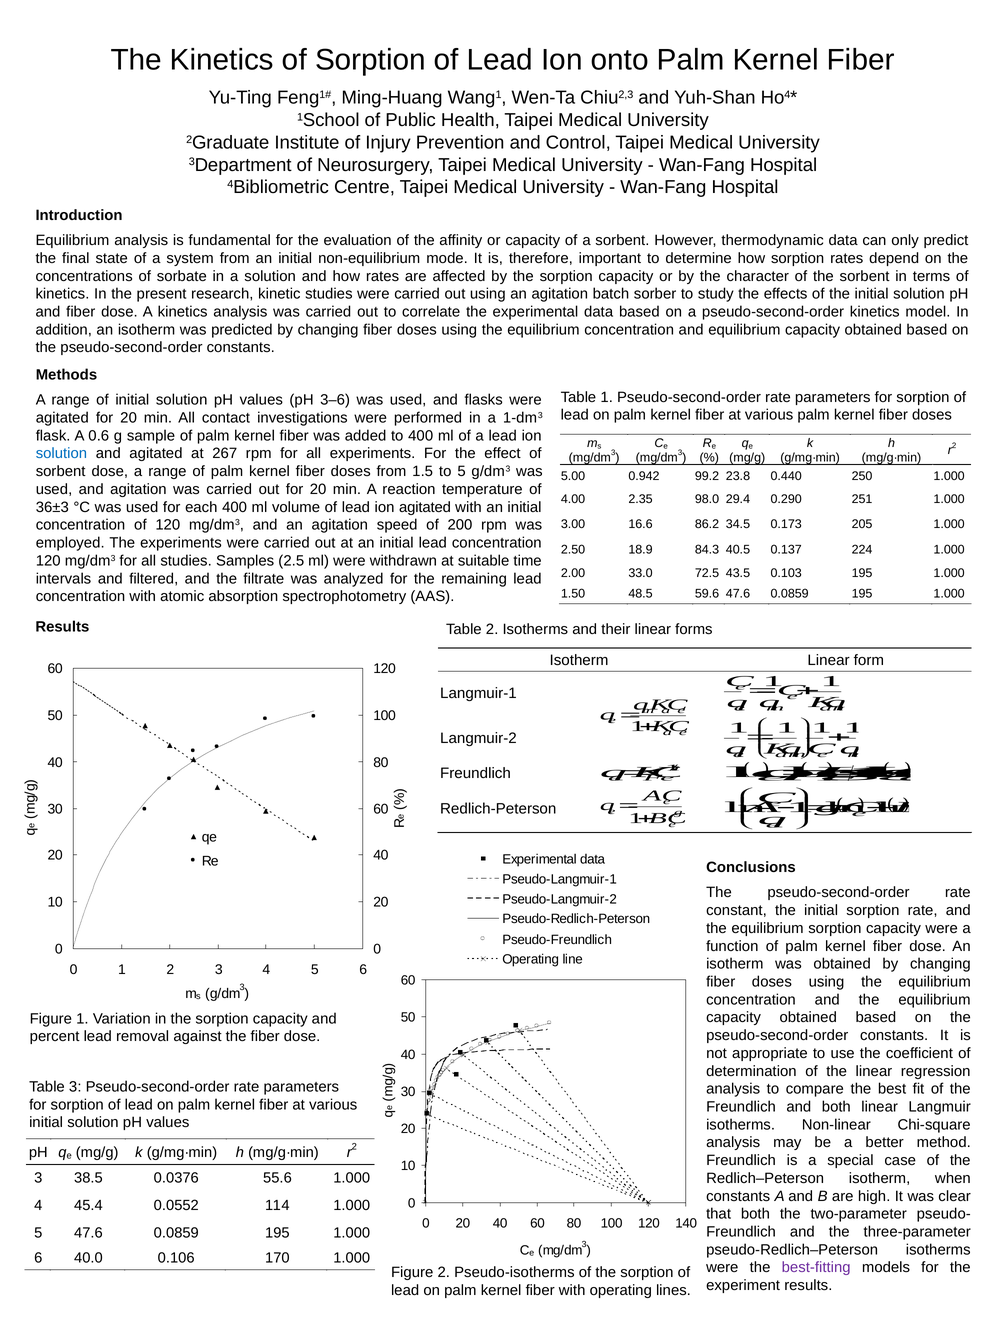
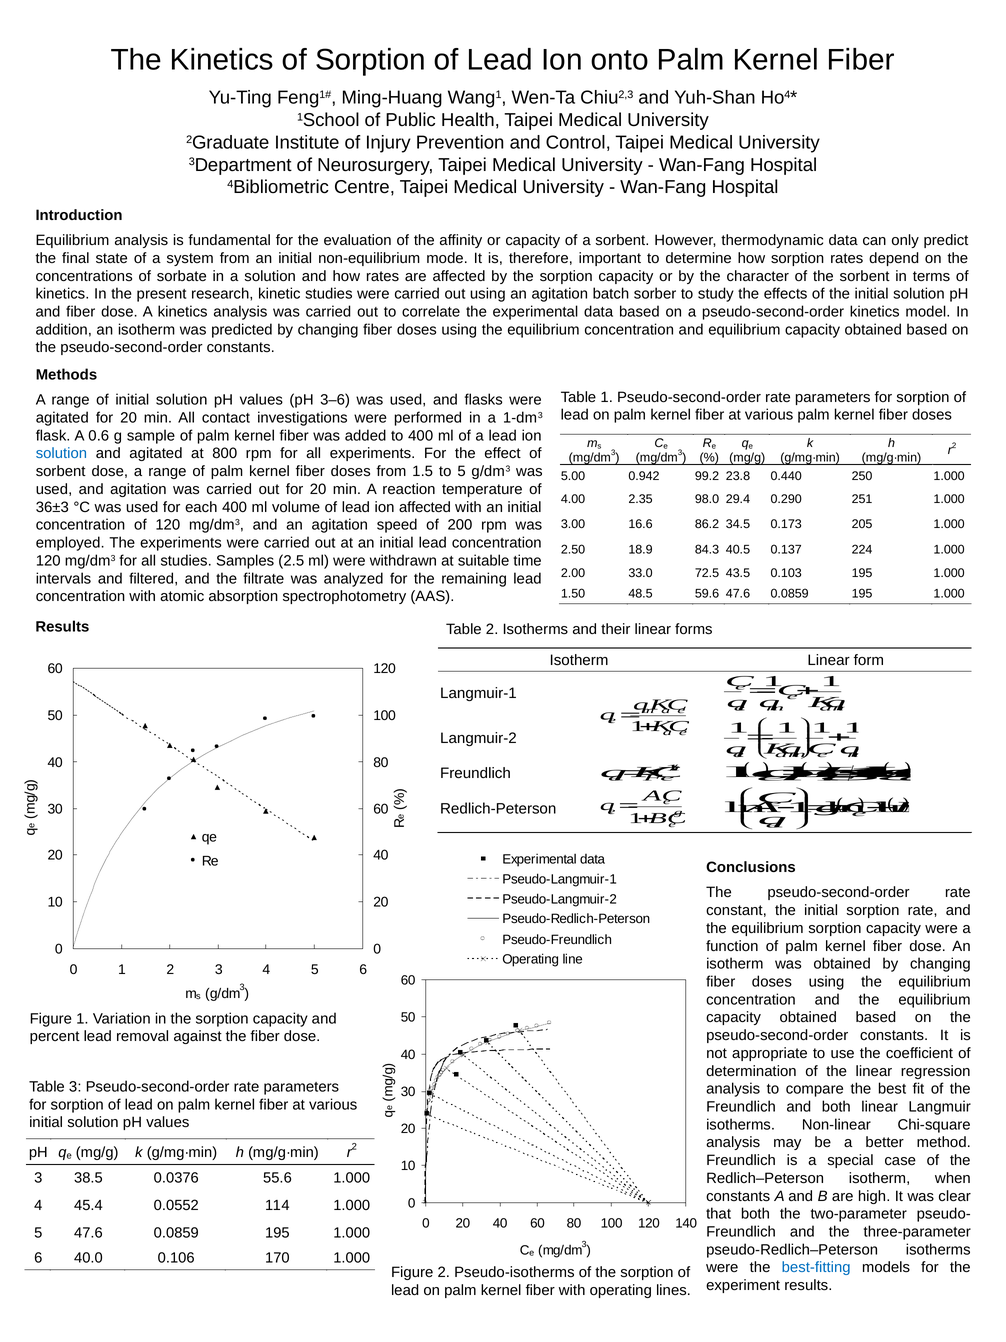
267: 267 -> 800
ion agitated: agitated -> affected
best-fitting colour: purple -> blue
